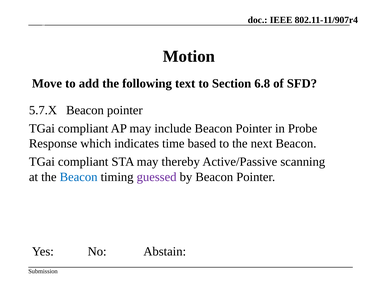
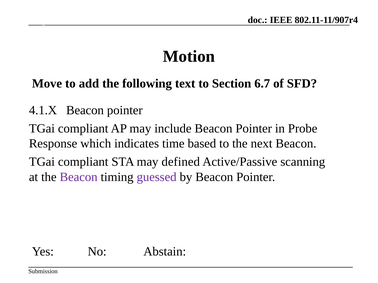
6.8: 6.8 -> 6.7
5.7.X: 5.7.X -> 4.1.X
thereby: thereby -> defined
Beacon at (79, 177) colour: blue -> purple
